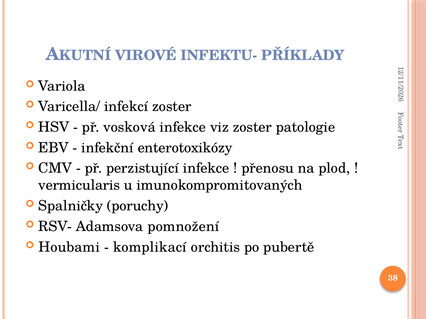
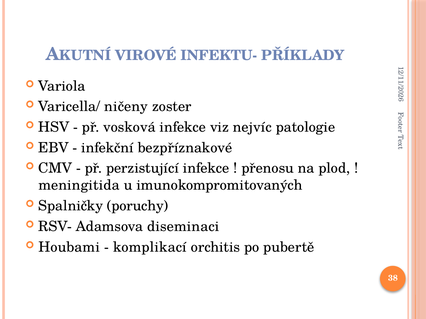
infekcí: infekcí -> ničeny
viz zoster: zoster -> nejvíc
enterotoxikózy: enterotoxikózy -> bezpříznakové
vermicularis: vermicularis -> meningitida
pomnožení: pomnožení -> diseminaci
